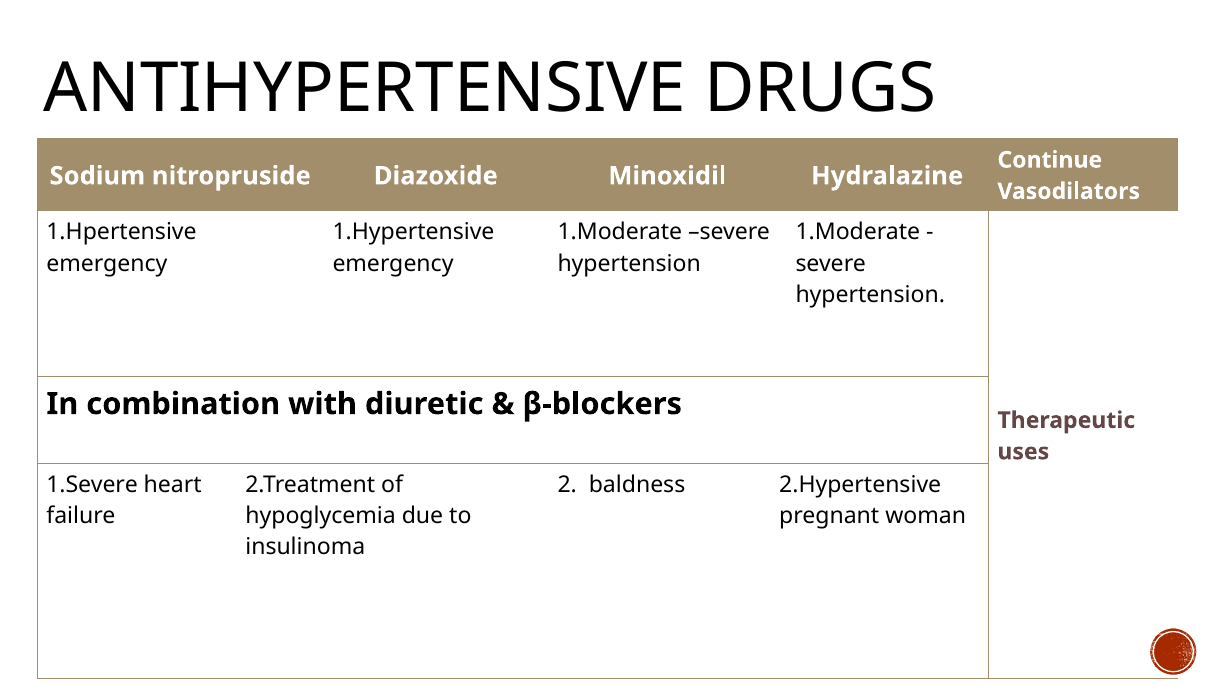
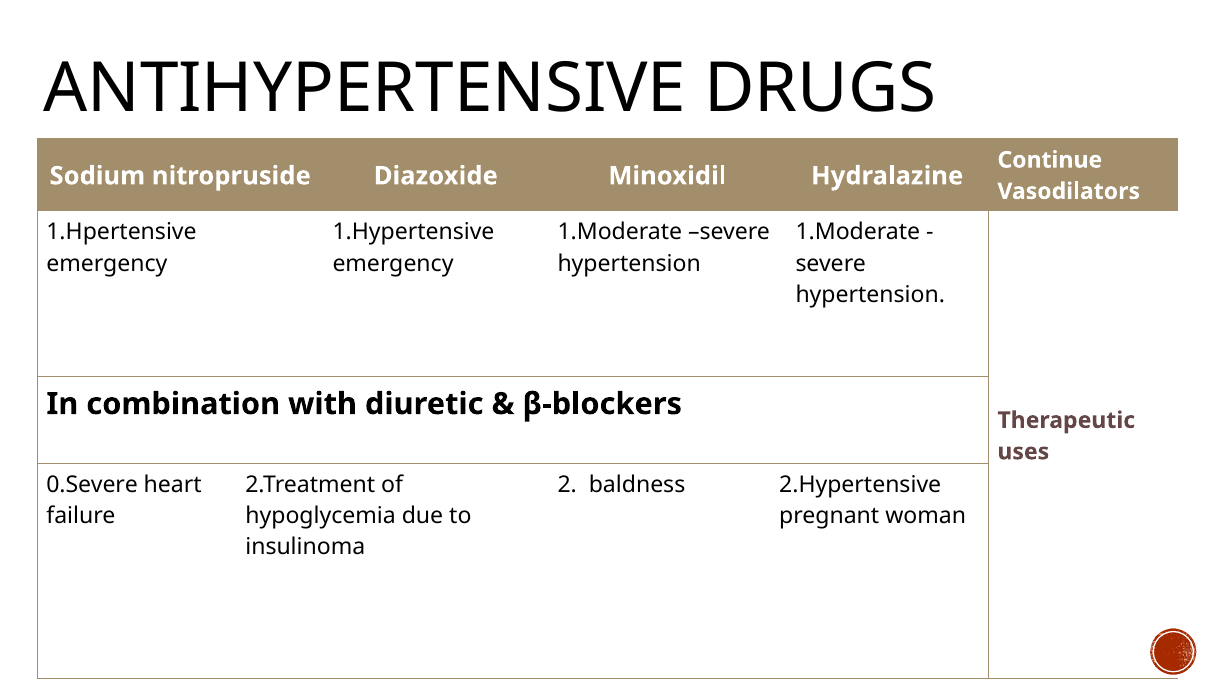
1.Severe: 1.Severe -> 0.Severe
